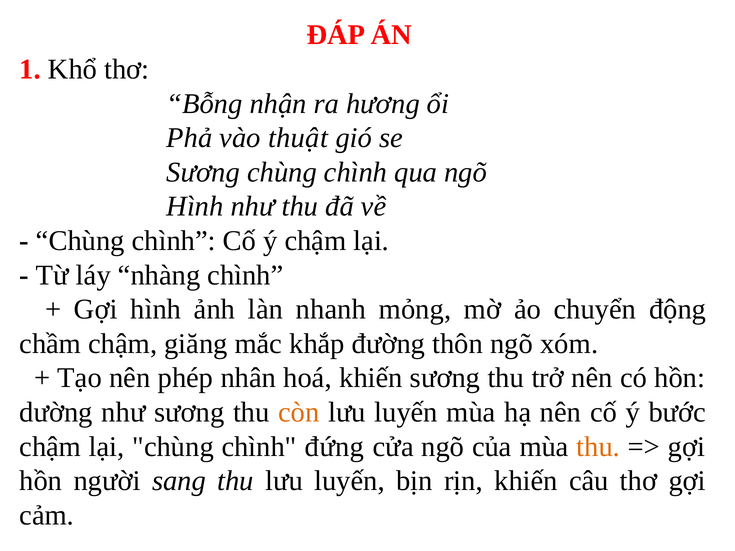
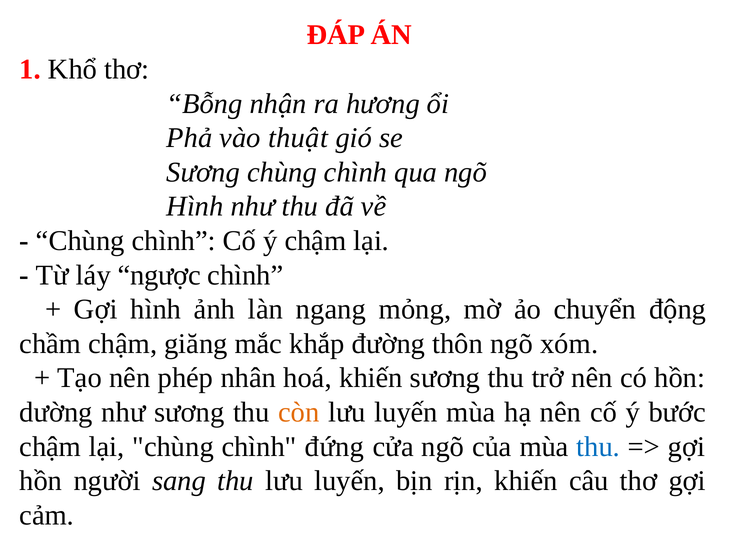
nhàng: nhàng -> ngược
nhanh: nhanh -> ngang
thu at (598, 447) colour: orange -> blue
